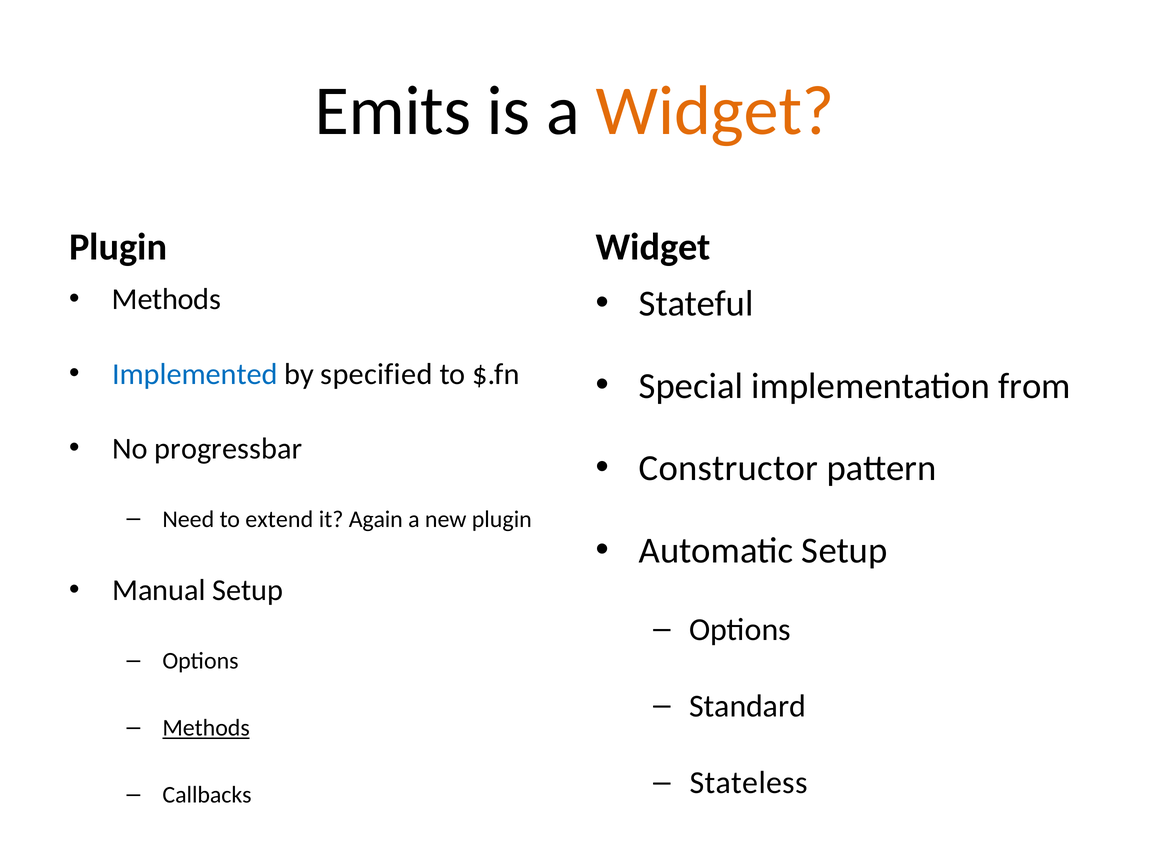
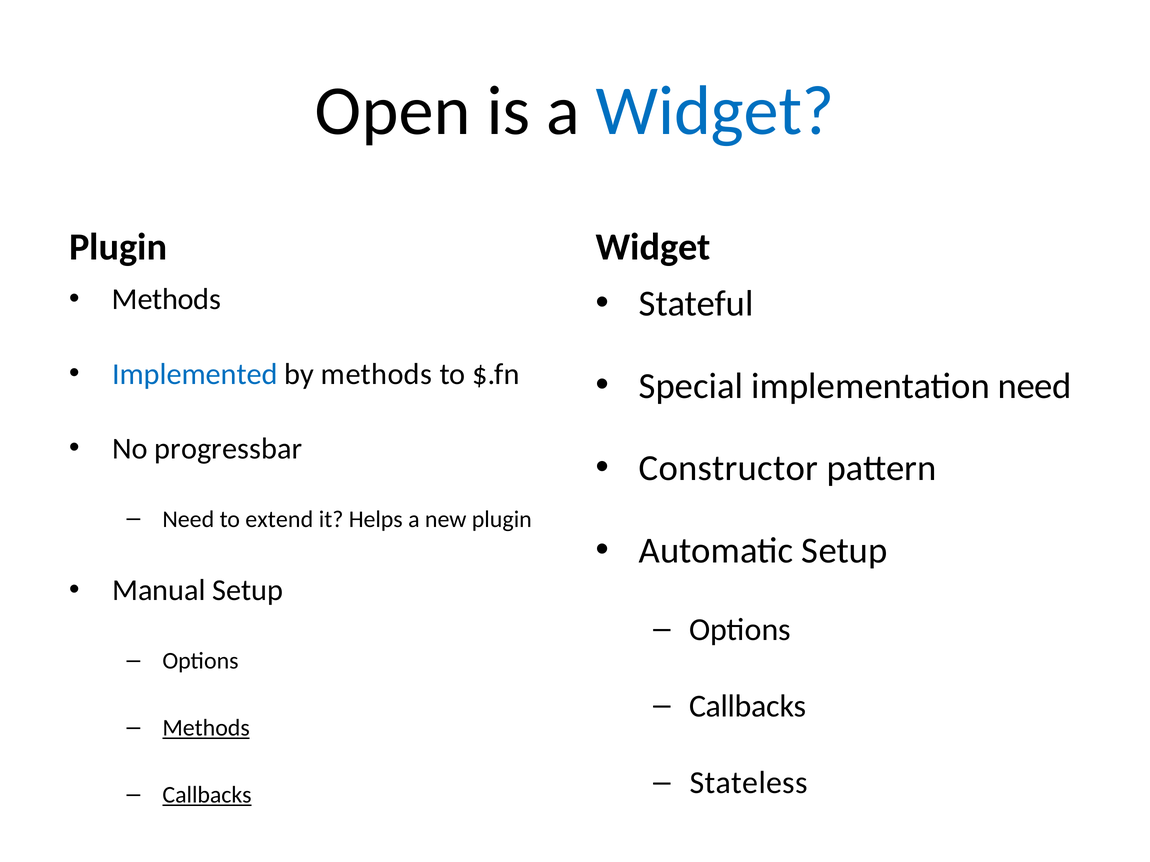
Emits: Emits -> Open
Widget at (715, 111) colour: orange -> blue
by specified: specified -> methods
implementation from: from -> need
Again: Again -> Helps
Standard at (748, 707): Standard -> Callbacks
Callbacks at (207, 795) underline: none -> present
